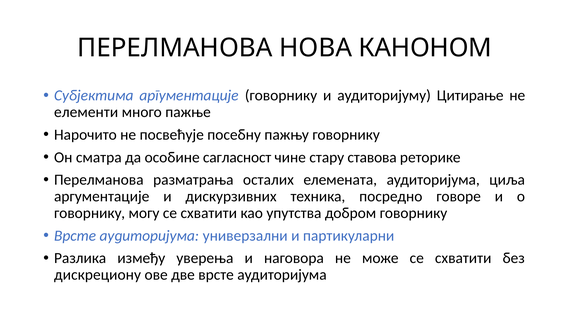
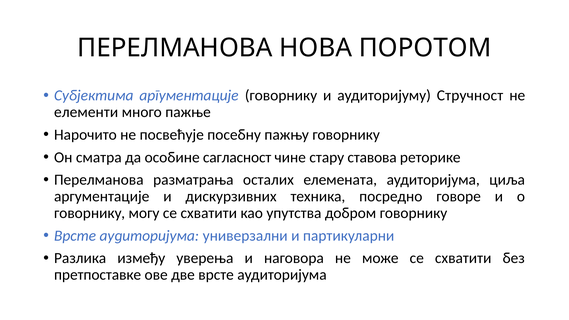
КАНОНОМ: КАНОНОМ -> ПОРОТОМ
Цитирање: Цитирање -> Стручност
дискрециону: дискрециону -> претпоставке
